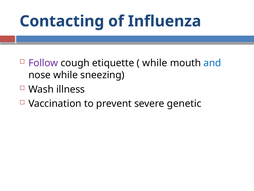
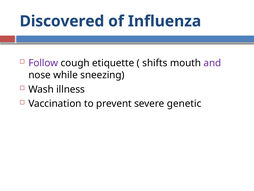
Contacting: Contacting -> Discovered
while at (155, 63): while -> shifts
and colour: blue -> purple
